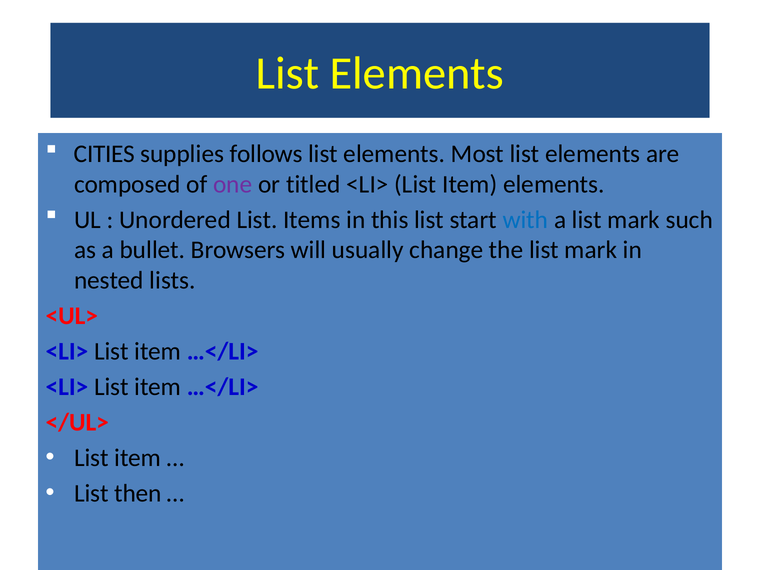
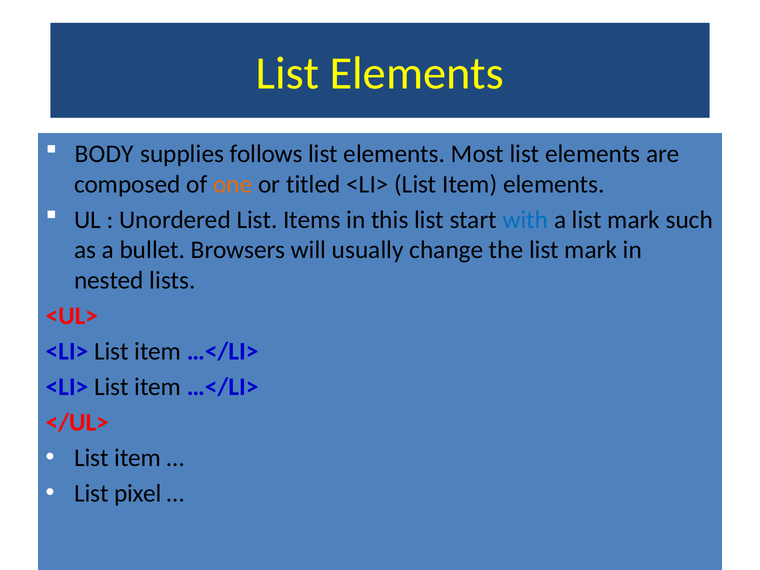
CITIES: CITIES -> BODY
one colour: purple -> orange
then: then -> pixel
